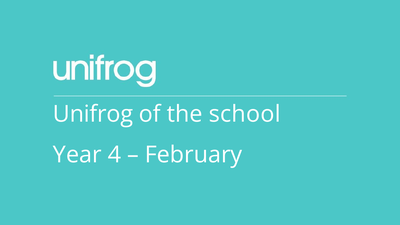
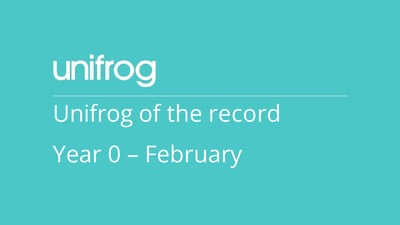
school: school -> record
4: 4 -> 0
